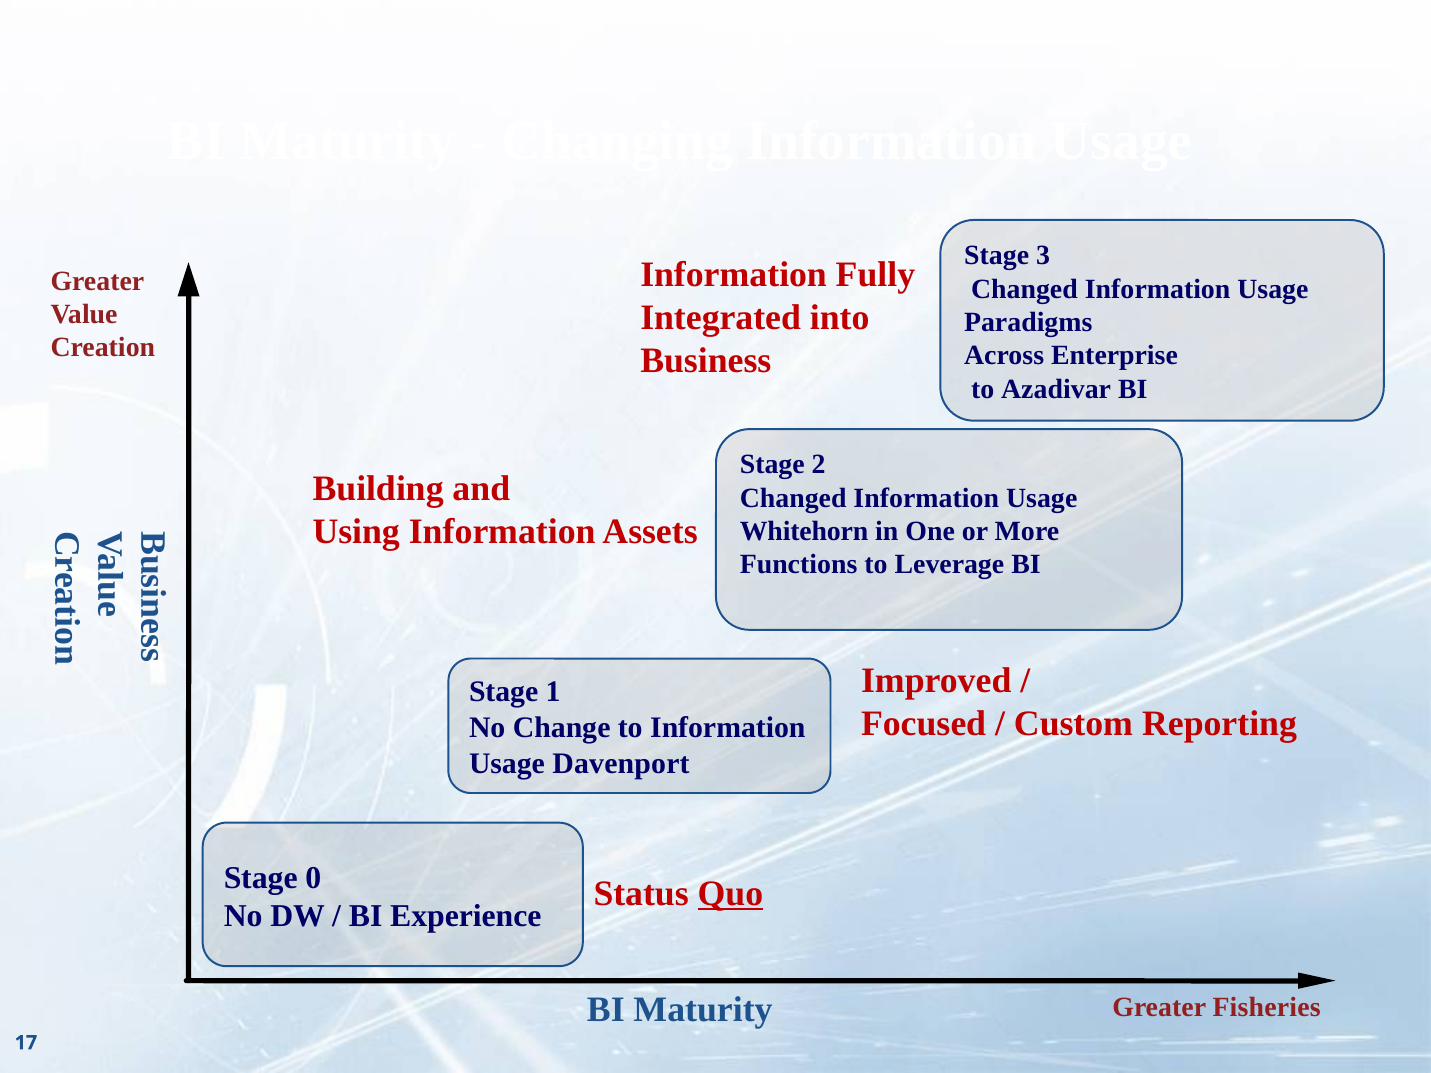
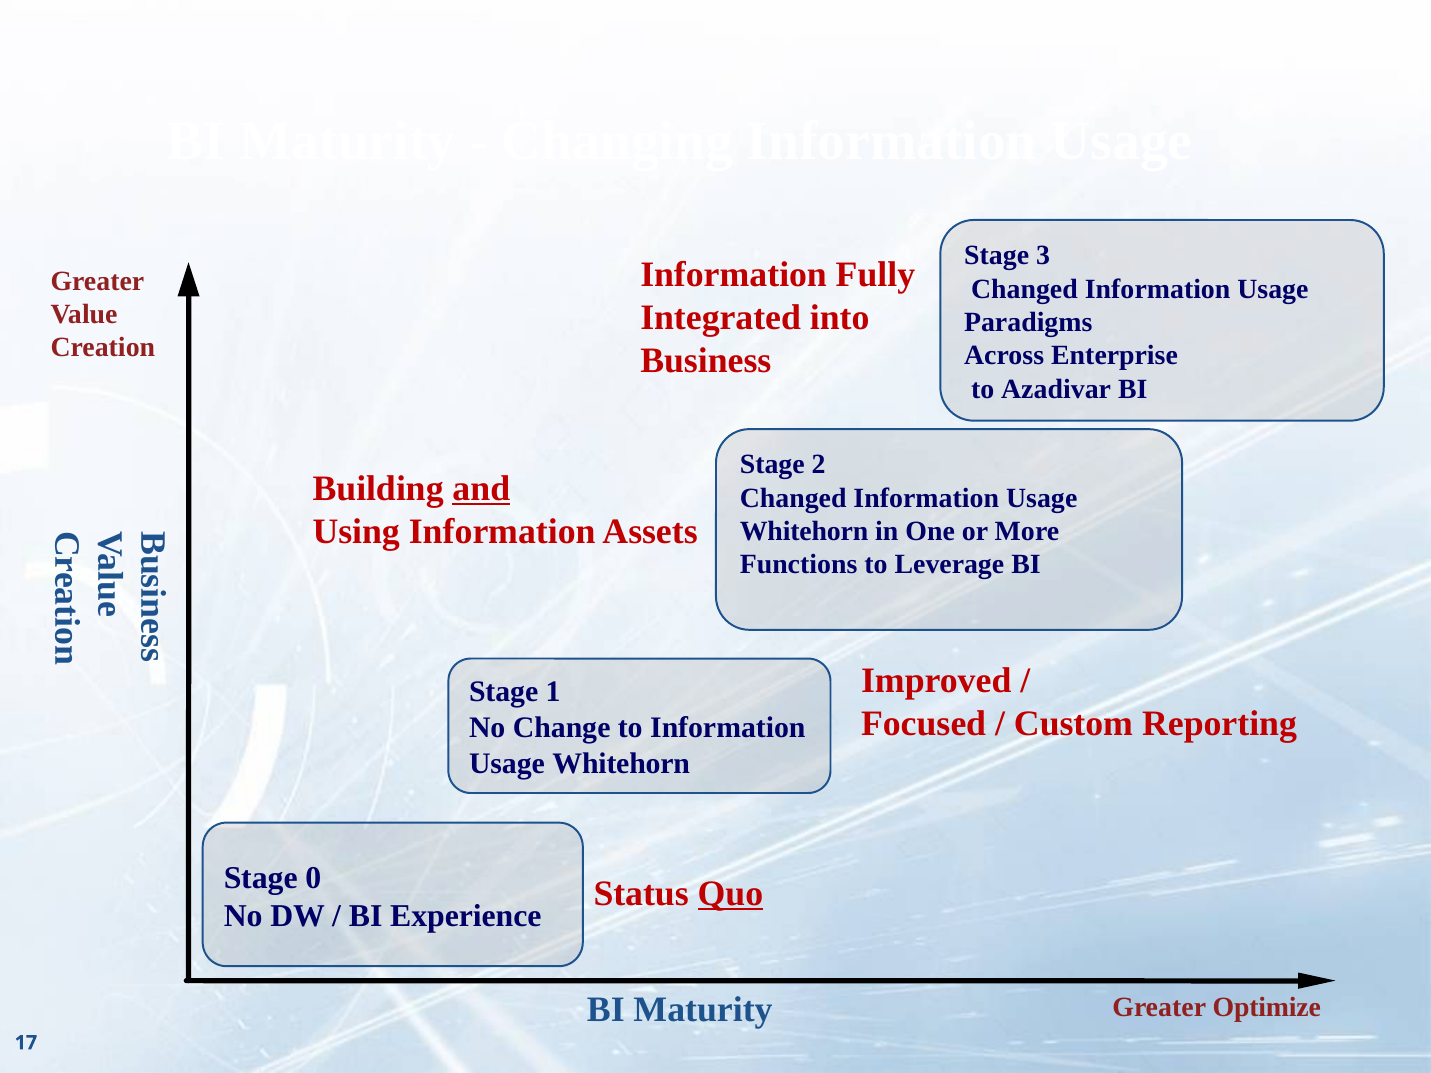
and underline: none -> present
Davenport at (621, 764): Davenport -> Whitehorn
Fisheries: Fisheries -> Optimize
